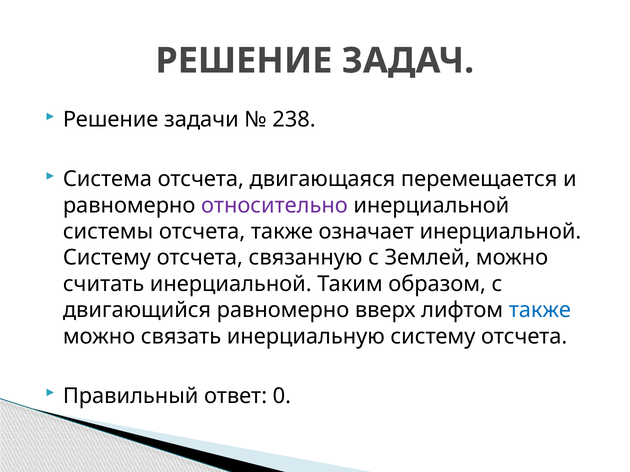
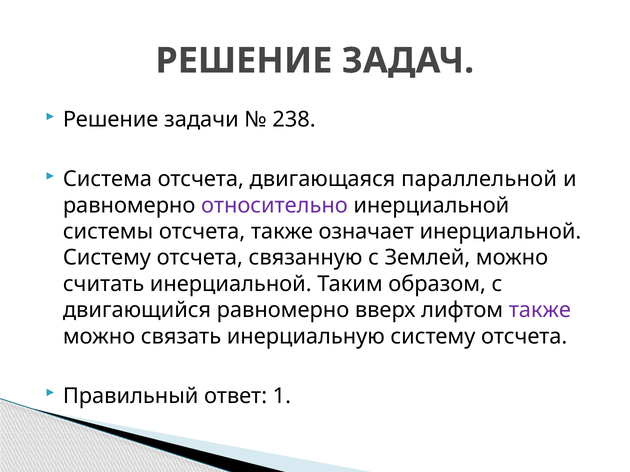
перемещается: перемещается -> параллельной
также at (540, 311) colour: blue -> purple
0: 0 -> 1
